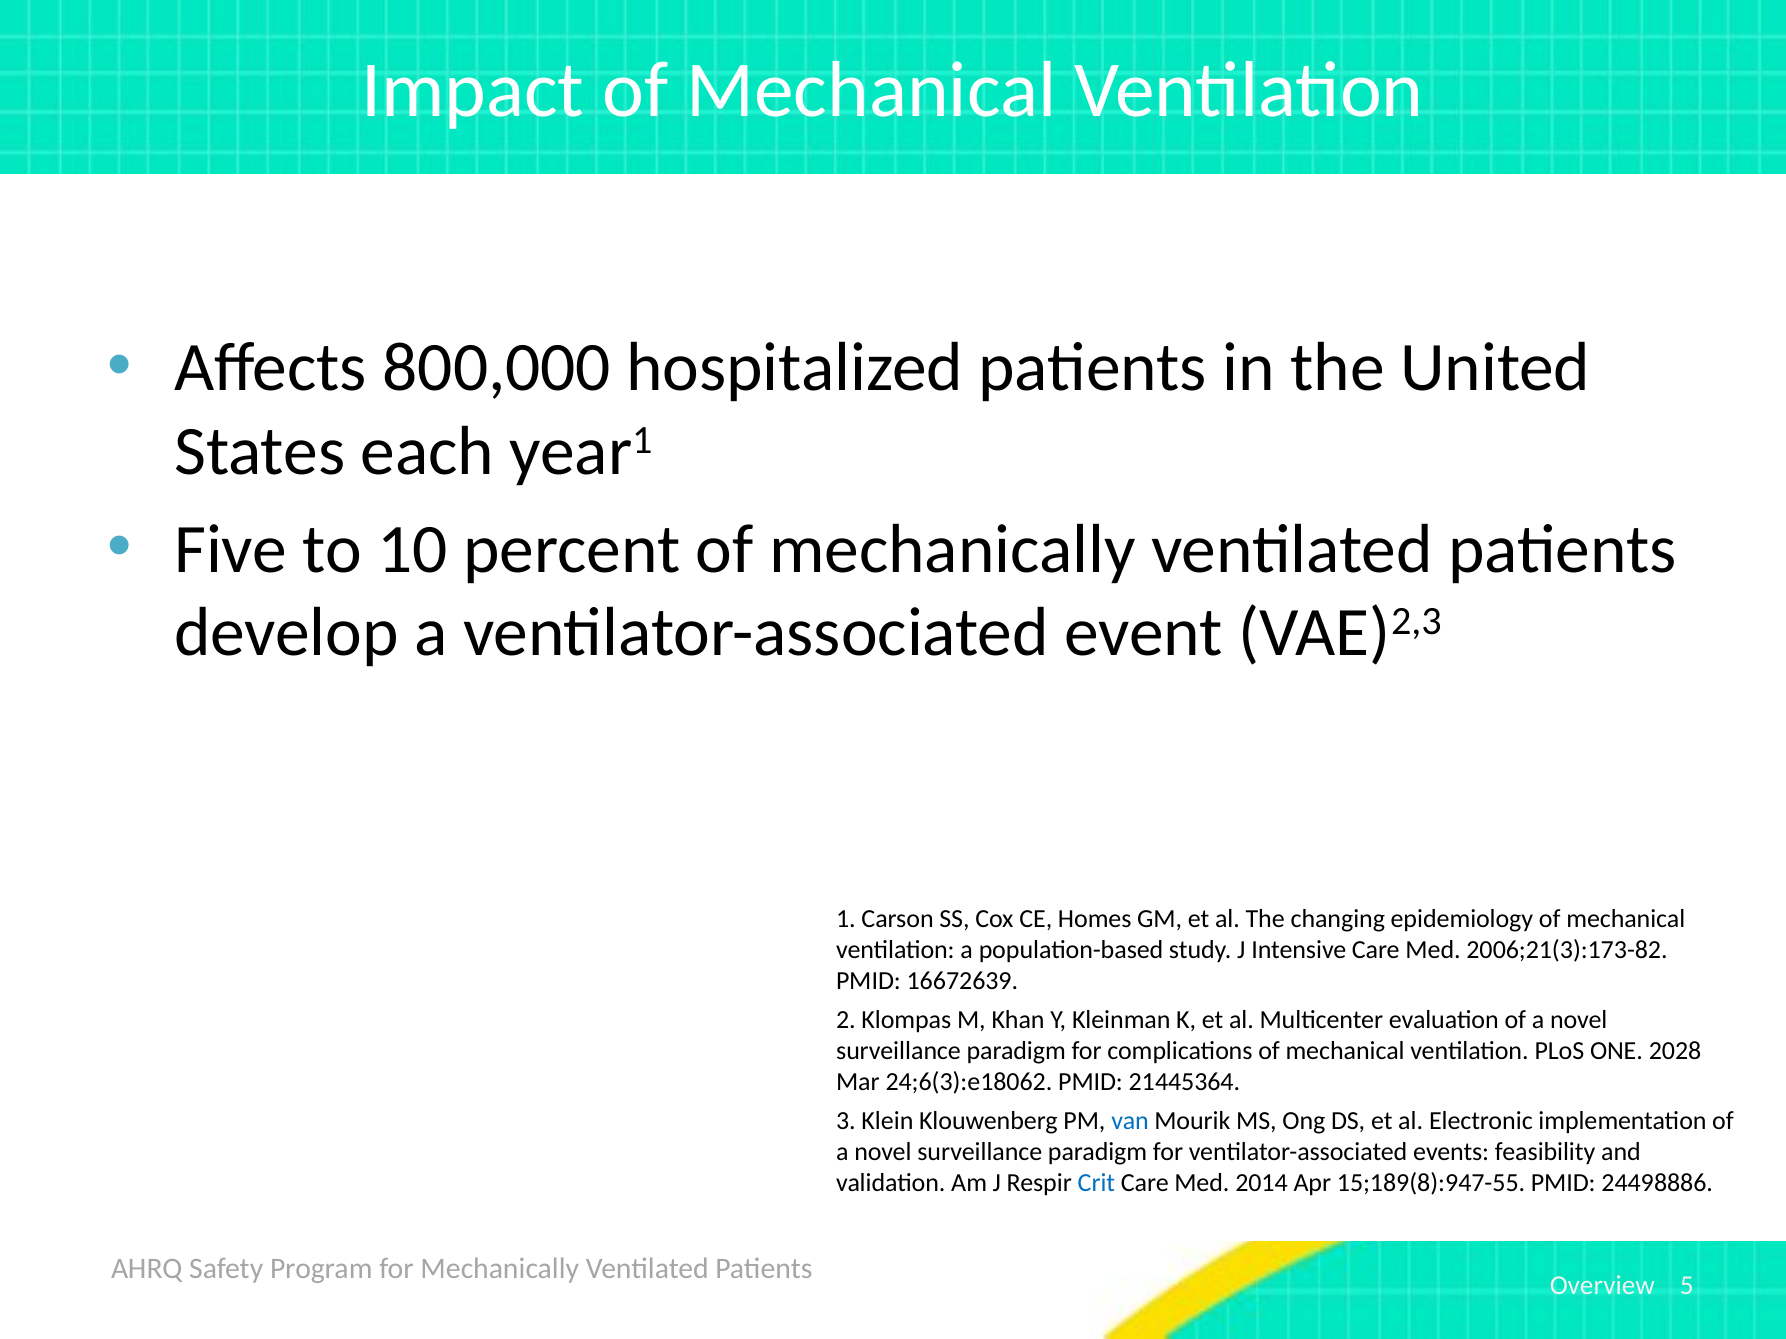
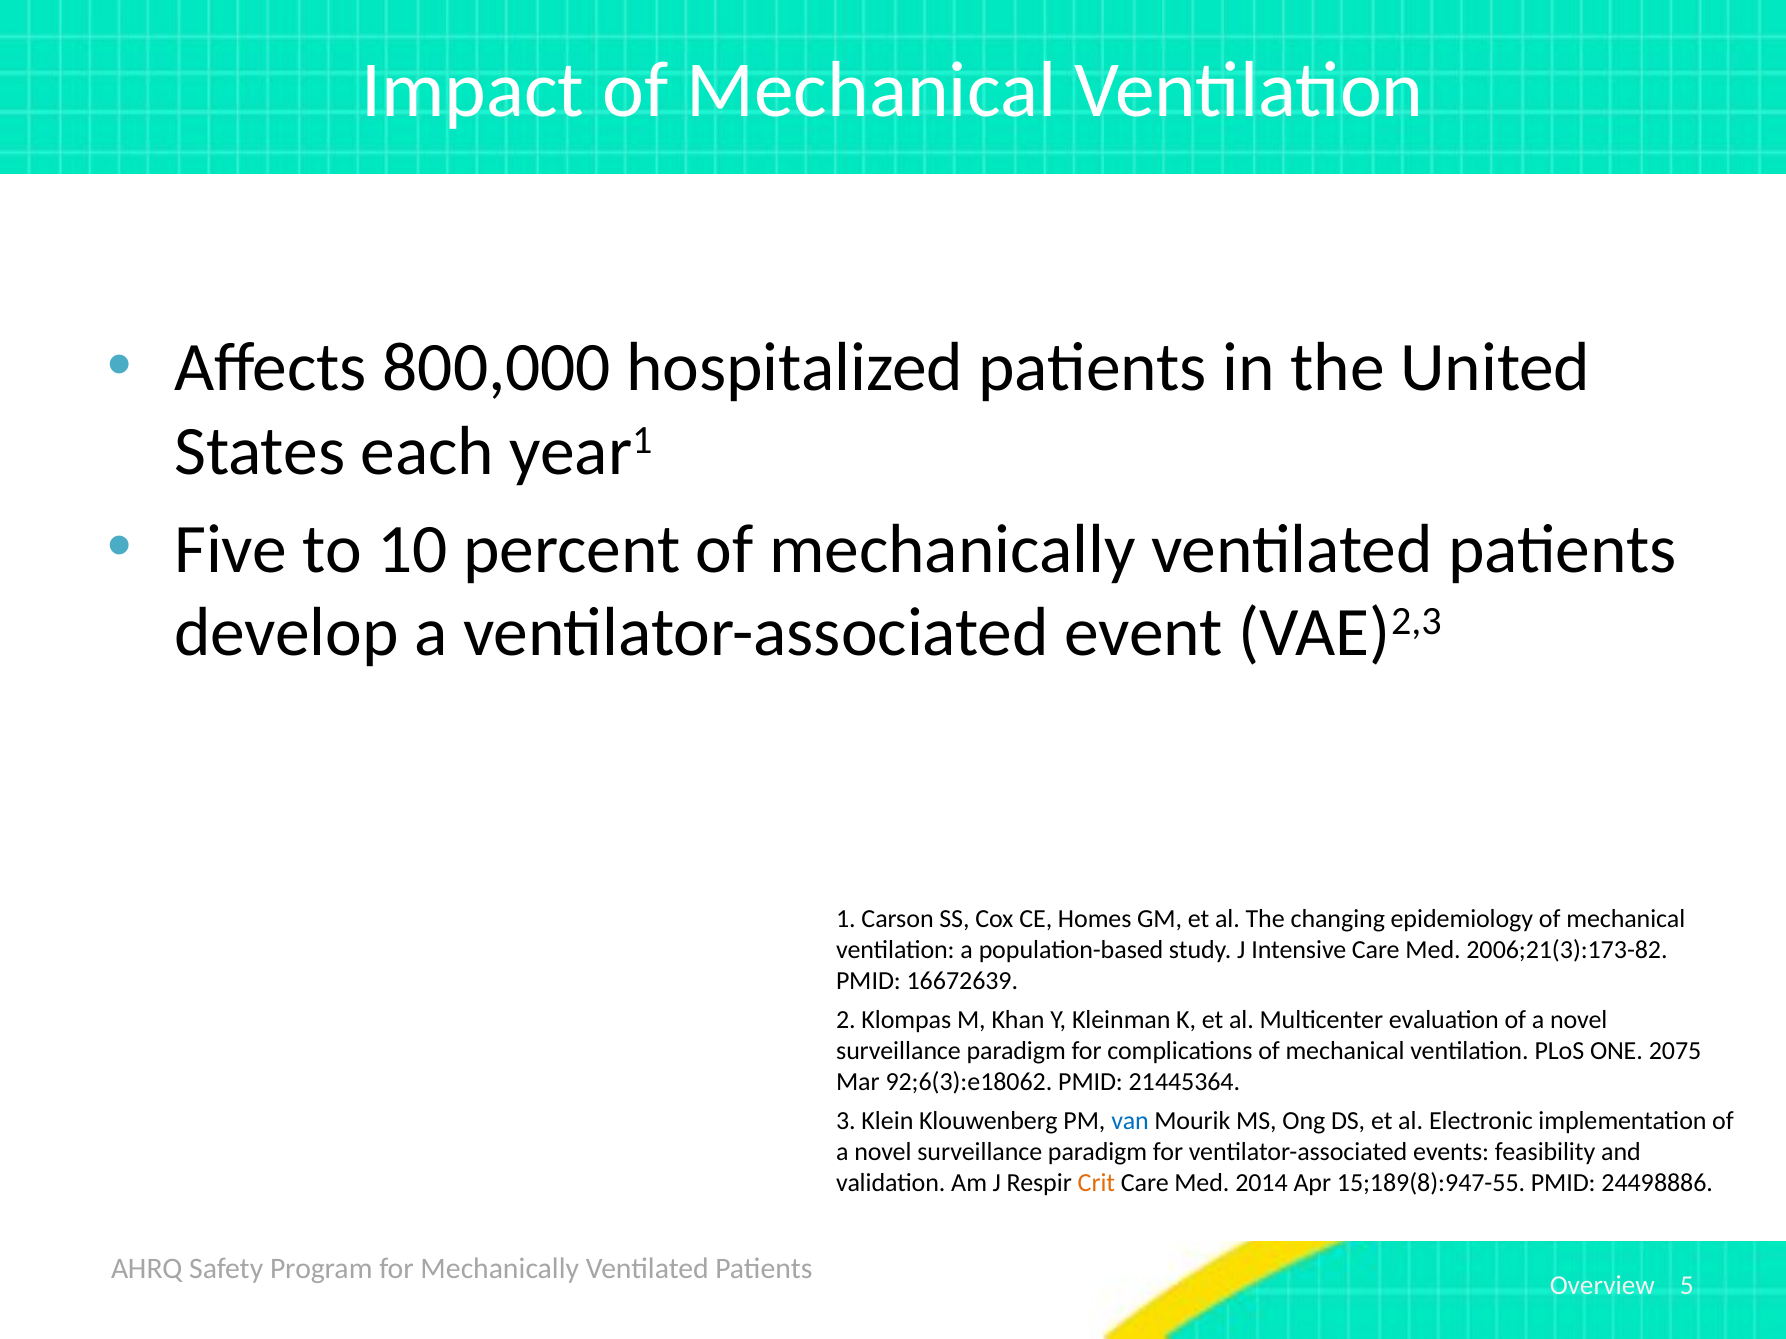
2028: 2028 -> 2075
24;6(3):e18062: 24;6(3):e18062 -> 92;6(3):e18062
Crit colour: blue -> orange
